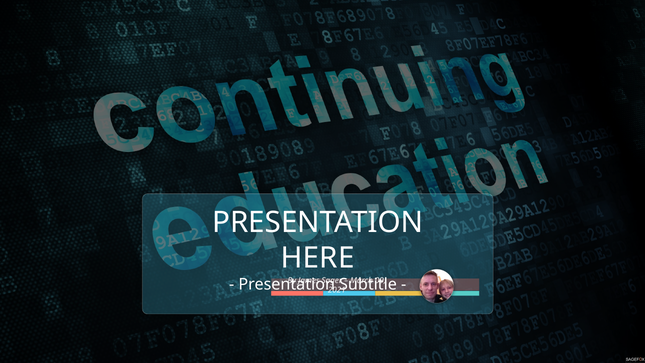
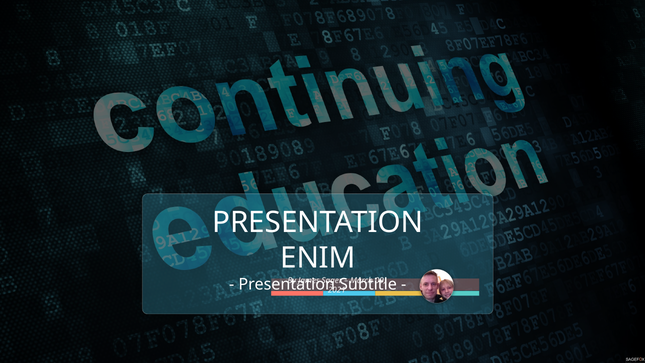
HERE: HERE -> ENIM
